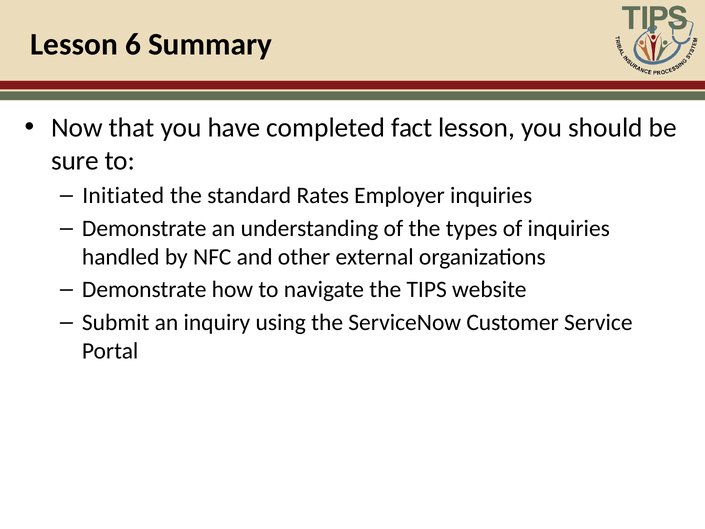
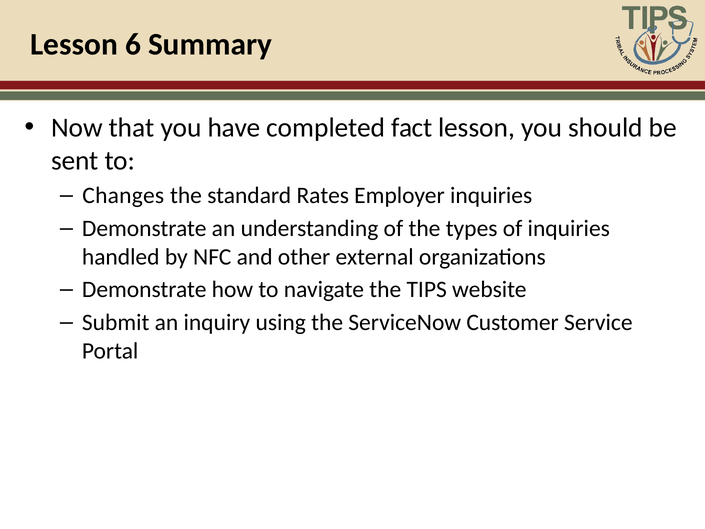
sure: sure -> sent
Initiated: Initiated -> Changes
